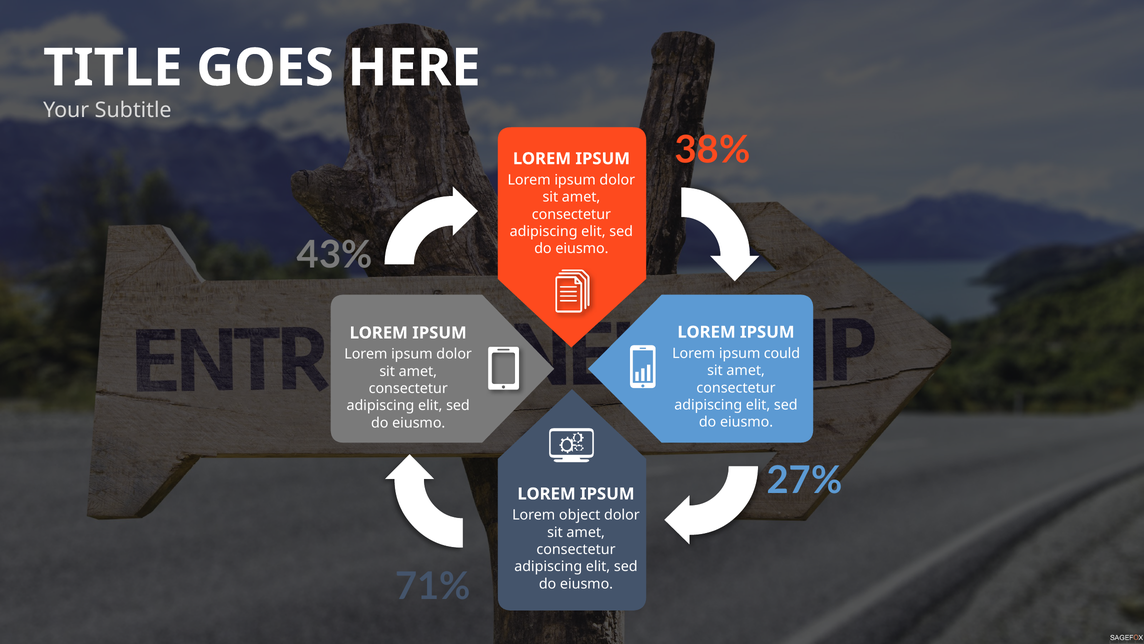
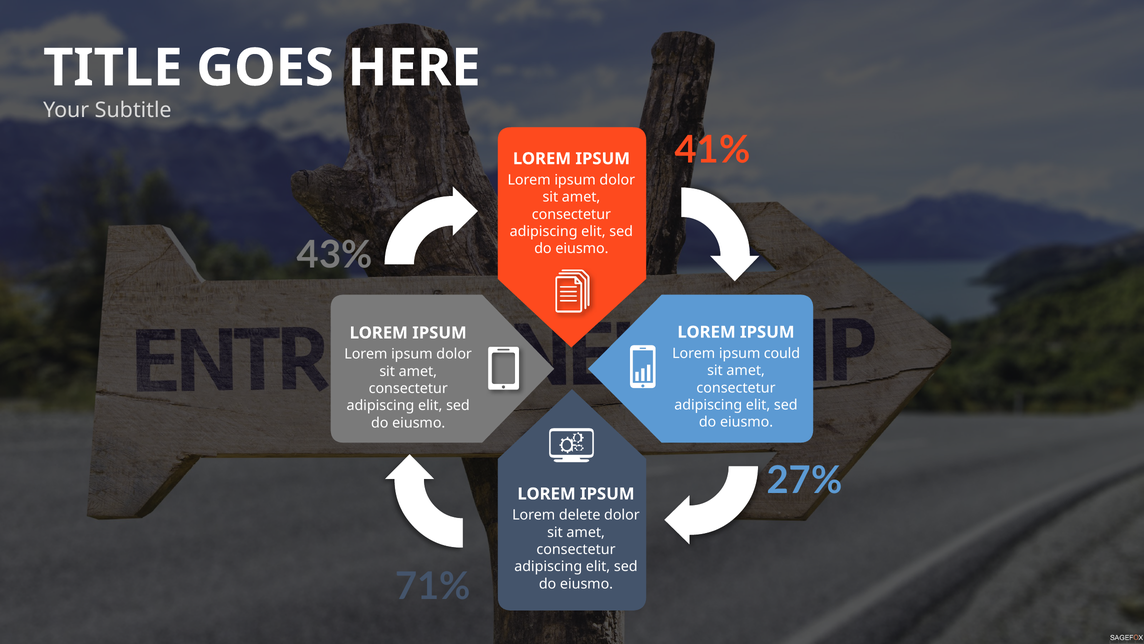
38%: 38% -> 41%
object: object -> delete
